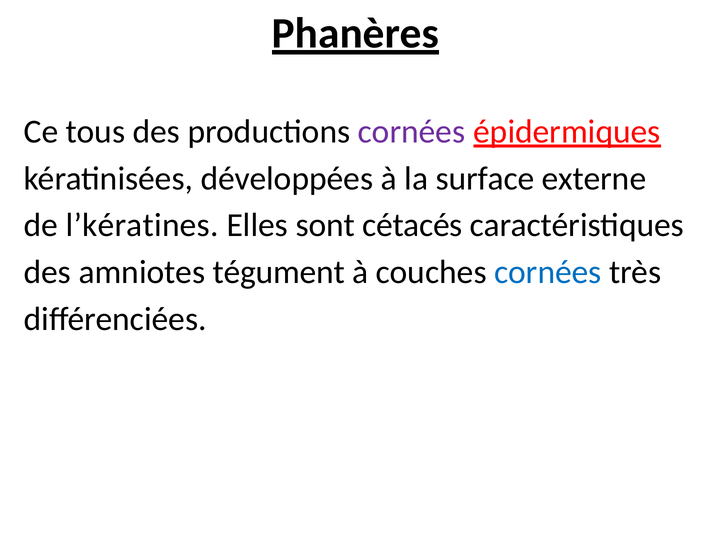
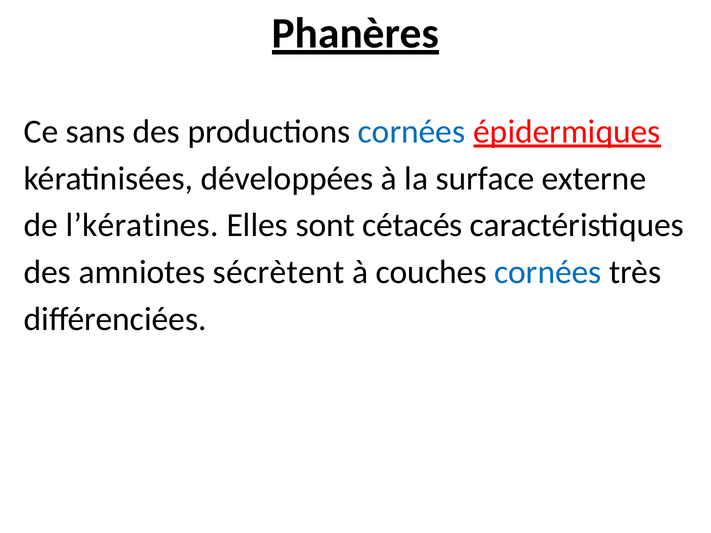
tous: tous -> sans
cornées at (412, 132) colour: purple -> blue
tégument: tégument -> sécrètent
